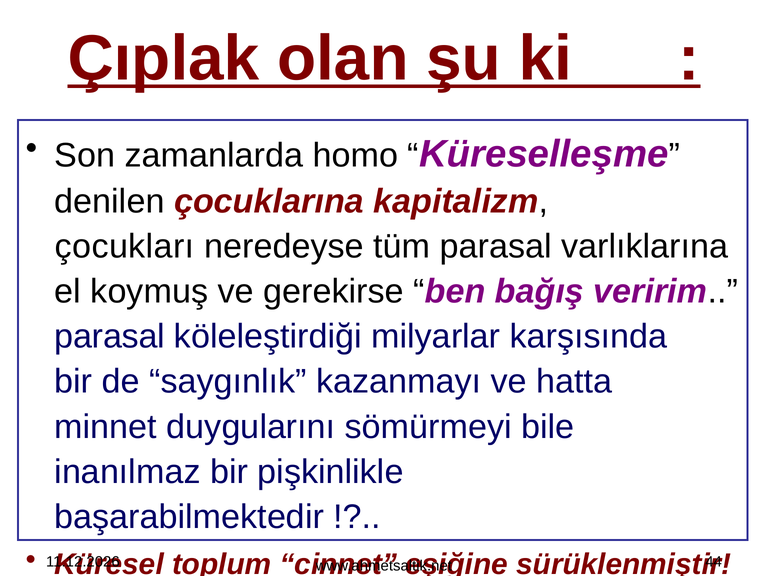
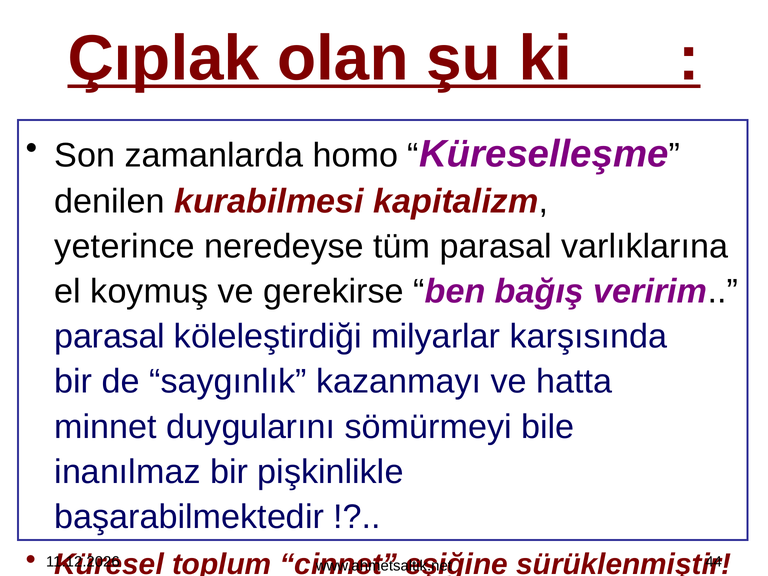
çocuklarına: çocuklarına -> kurabilmesi
çocukları: çocukları -> yeterince
